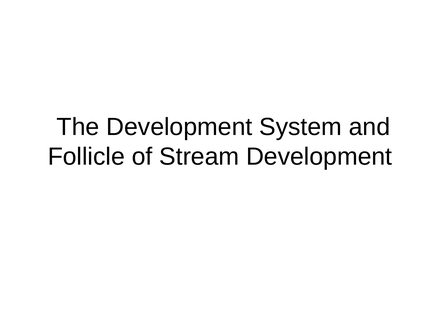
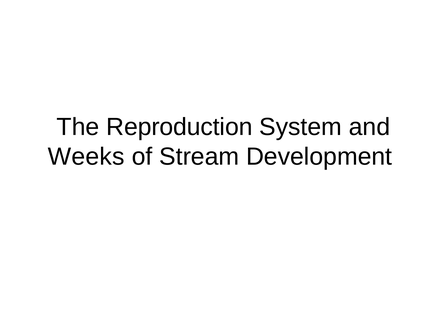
The Development: Development -> Reproduction
Follicle: Follicle -> Weeks
